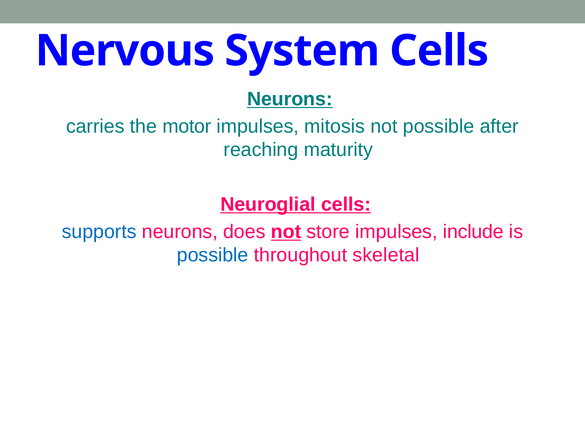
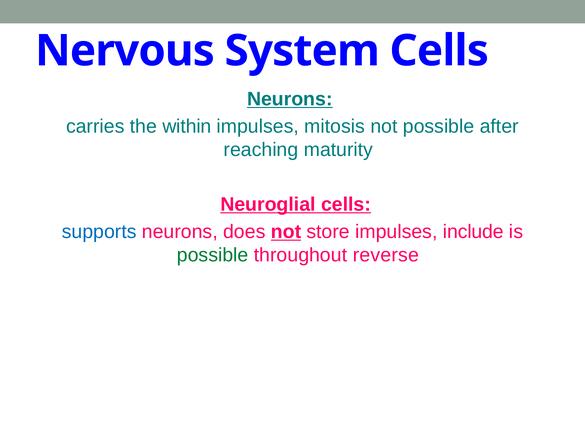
motor: motor -> within
possible at (213, 255) colour: blue -> green
skeletal: skeletal -> reverse
